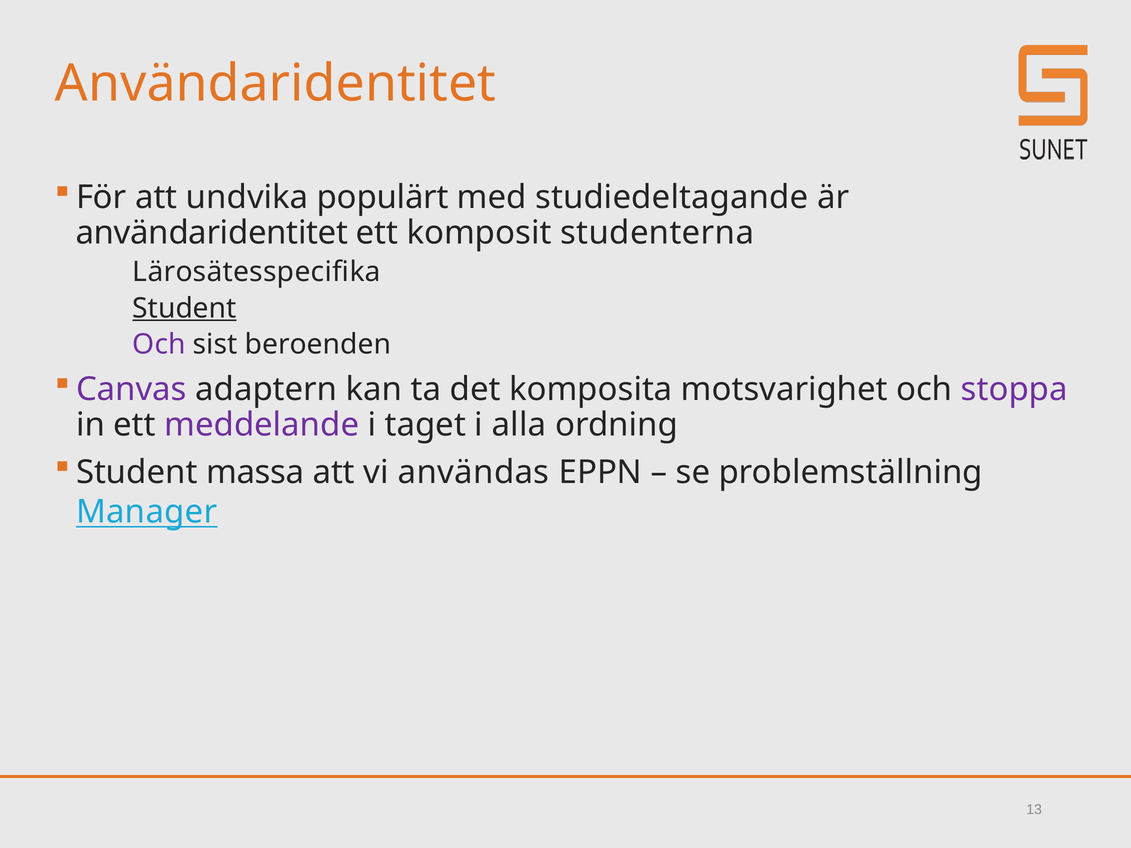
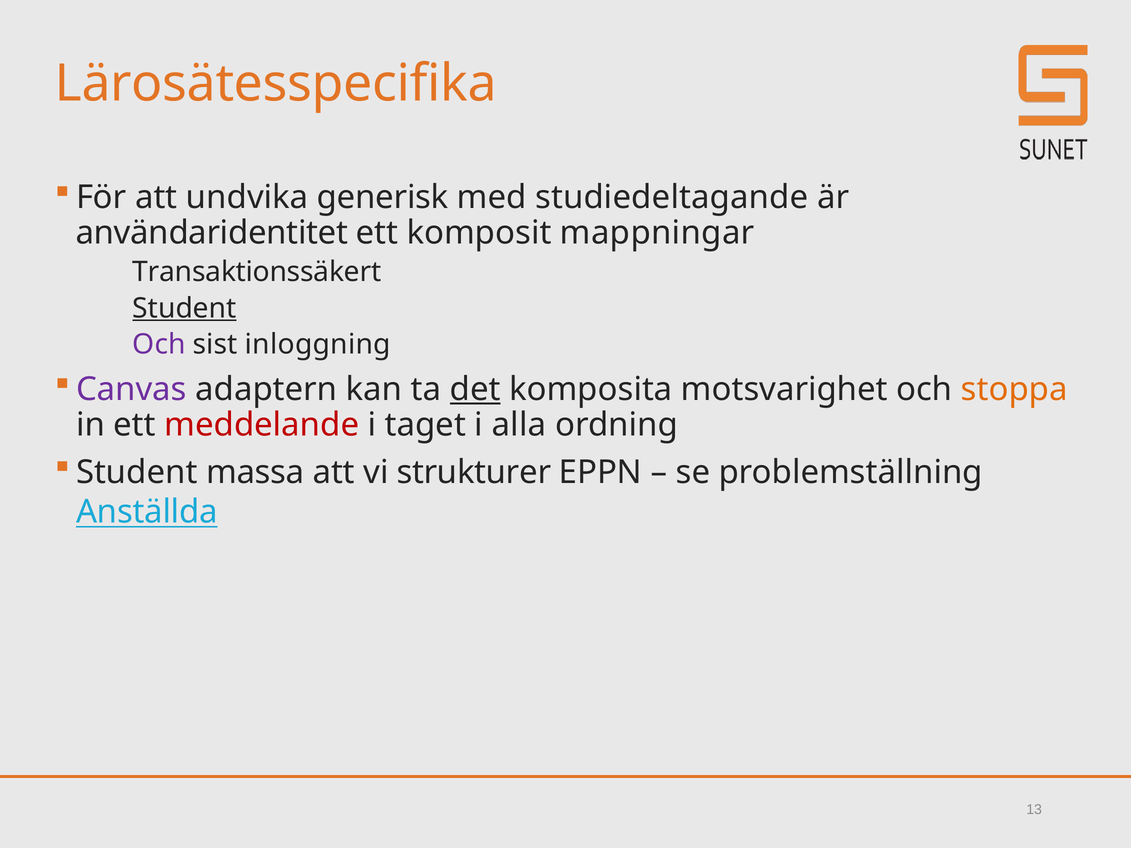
Användaridentitet at (275, 83): Användaridentitet -> Lärosätesspecifika
populärt: populärt -> generisk
studenterna: studenterna -> mappningar
Lärosätesspecifika: Lärosätesspecifika -> Transaktionssäkert
beroenden: beroenden -> inloggning
det underline: none -> present
stoppa colour: purple -> orange
meddelande colour: purple -> red
användas: användas -> strukturer
Manager: Manager -> Anställda
